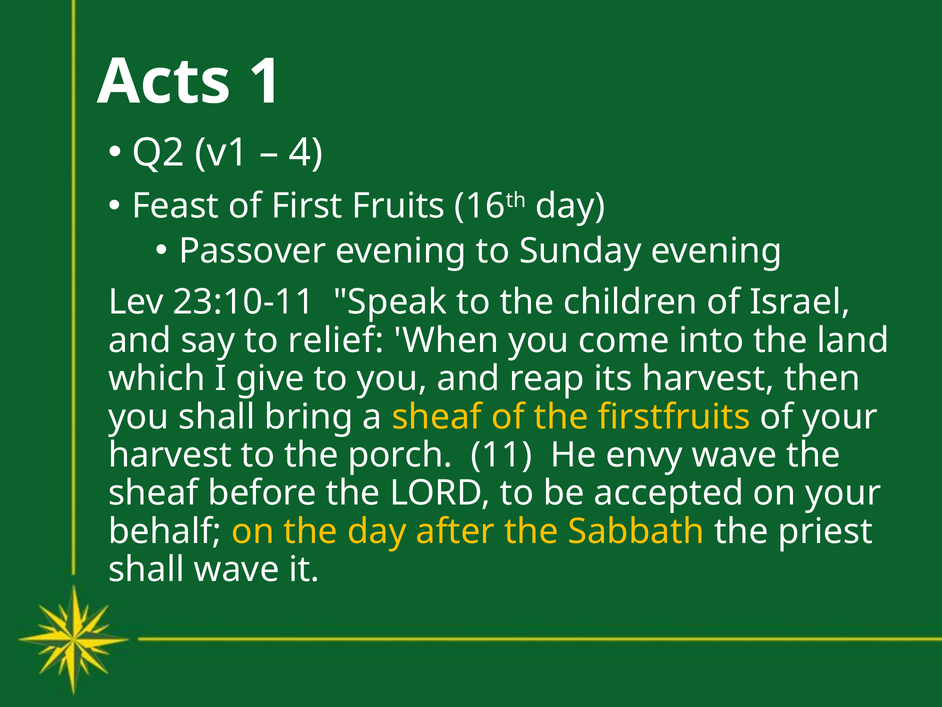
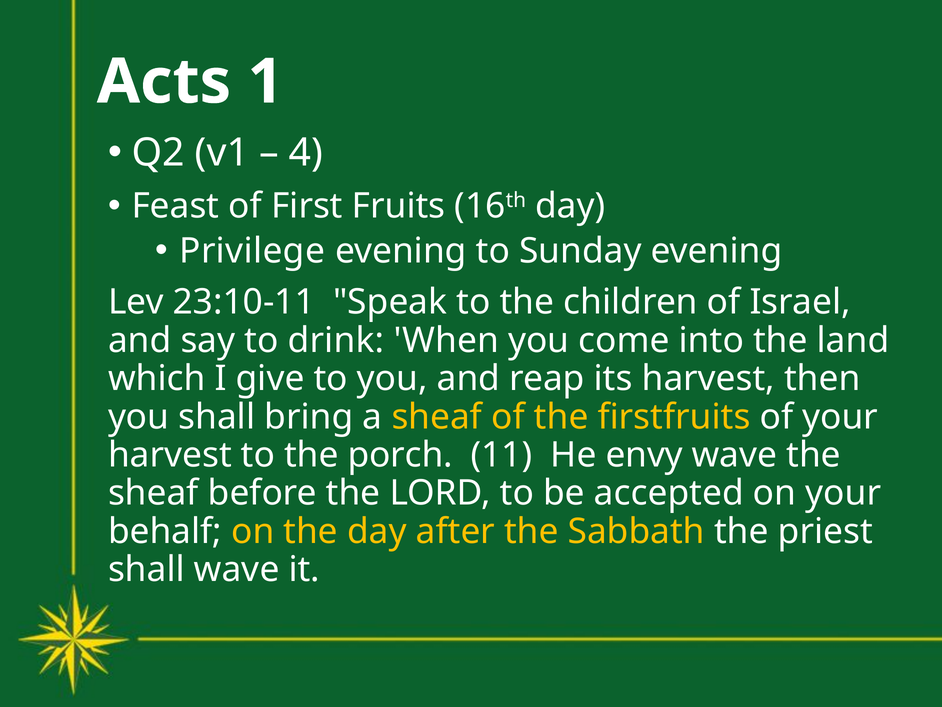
Passover: Passover -> Privilege
relief: relief -> drink
